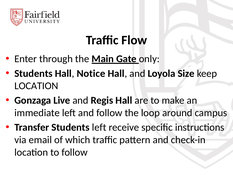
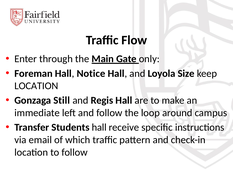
Students at (33, 73): Students -> Foreman
Live: Live -> Still
Students left: left -> hall
